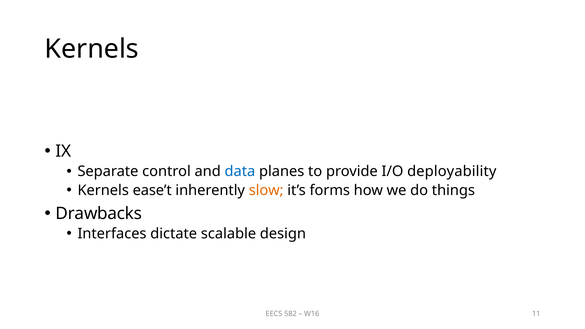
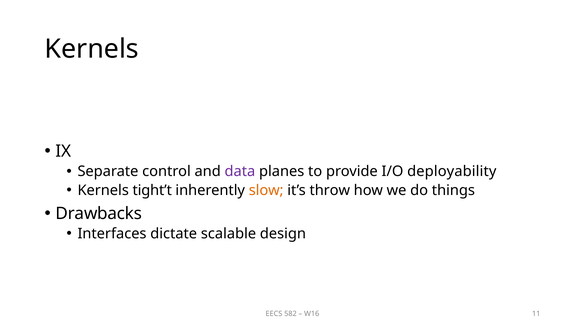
data colour: blue -> purple
ease’t: ease’t -> tight’t
forms: forms -> throw
